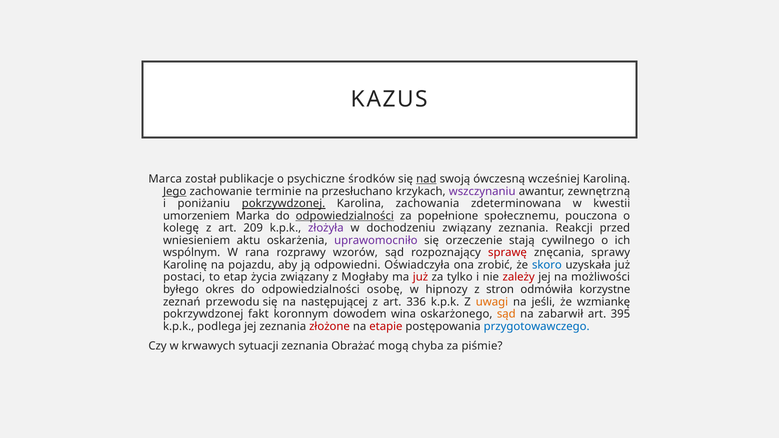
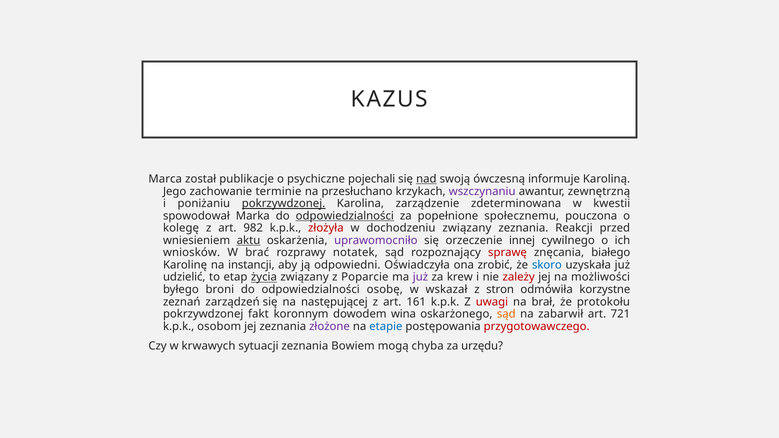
środków: środków -> pojechali
wcześniej: wcześniej -> informuje
Jego underline: present -> none
zachowania: zachowania -> zarządzenie
umorzeniem: umorzeniem -> spowodował
209: 209 -> 982
złożyła colour: purple -> red
aktu underline: none -> present
stają: stają -> innej
wspólnym: wspólnym -> wniosków
rana: rana -> brać
wzorów: wzorów -> notatek
sprawy: sprawy -> białego
pojazdu: pojazdu -> instancji
postaci: postaci -> udzielić
życia underline: none -> present
Mogłaby: Mogłaby -> Poparcie
już at (420, 277) colour: red -> purple
tylko: tylko -> krew
okres: okres -> broni
hipnozy: hipnozy -> wskazał
przewodu: przewodu -> zarządzeń
336: 336 -> 161
uwagi colour: orange -> red
jeśli: jeśli -> brał
wzmiankę: wzmiankę -> protokołu
395: 395 -> 721
podlega: podlega -> osobom
złożone colour: red -> purple
etapie colour: red -> blue
przygotowawczego colour: blue -> red
Obrażać: Obrażać -> Bowiem
piśmie: piśmie -> urzędu
